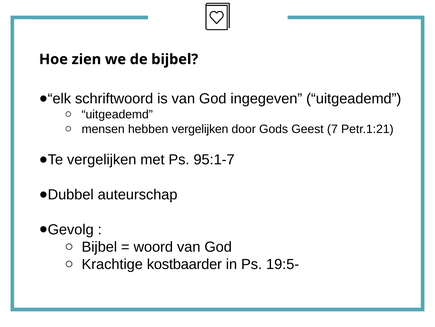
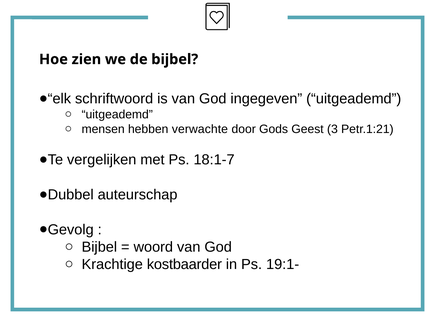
hebben vergelijken: vergelijken -> verwachte
7: 7 -> 3
95:1-7: 95:1-7 -> 18:1-7
19:5-: 19:5- -> 19:1-
